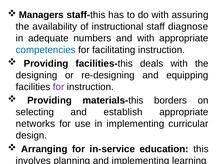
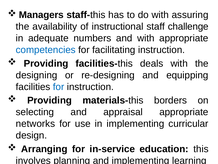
diagnose: diagnose -> challenge
for at (59, 87) colour: purple -> blue
establish: establish -> appraisal
